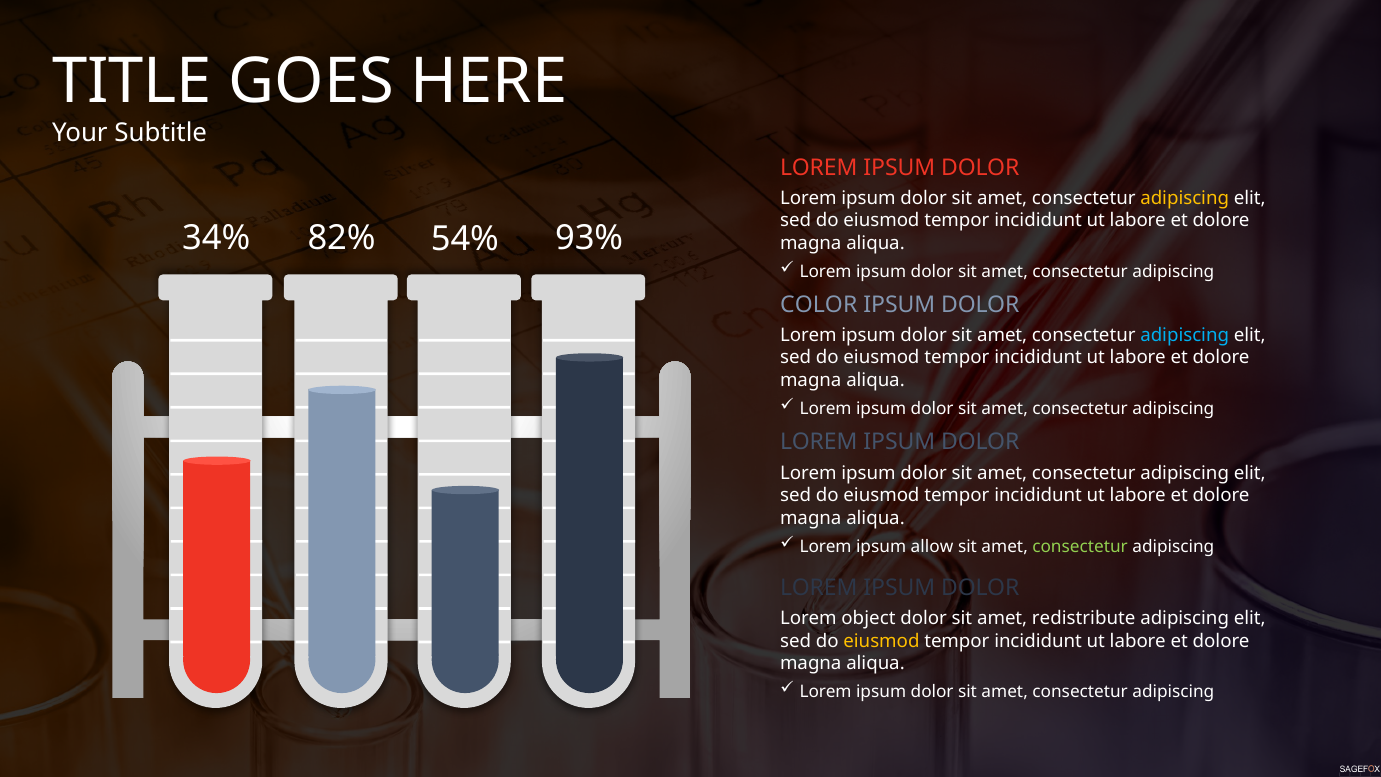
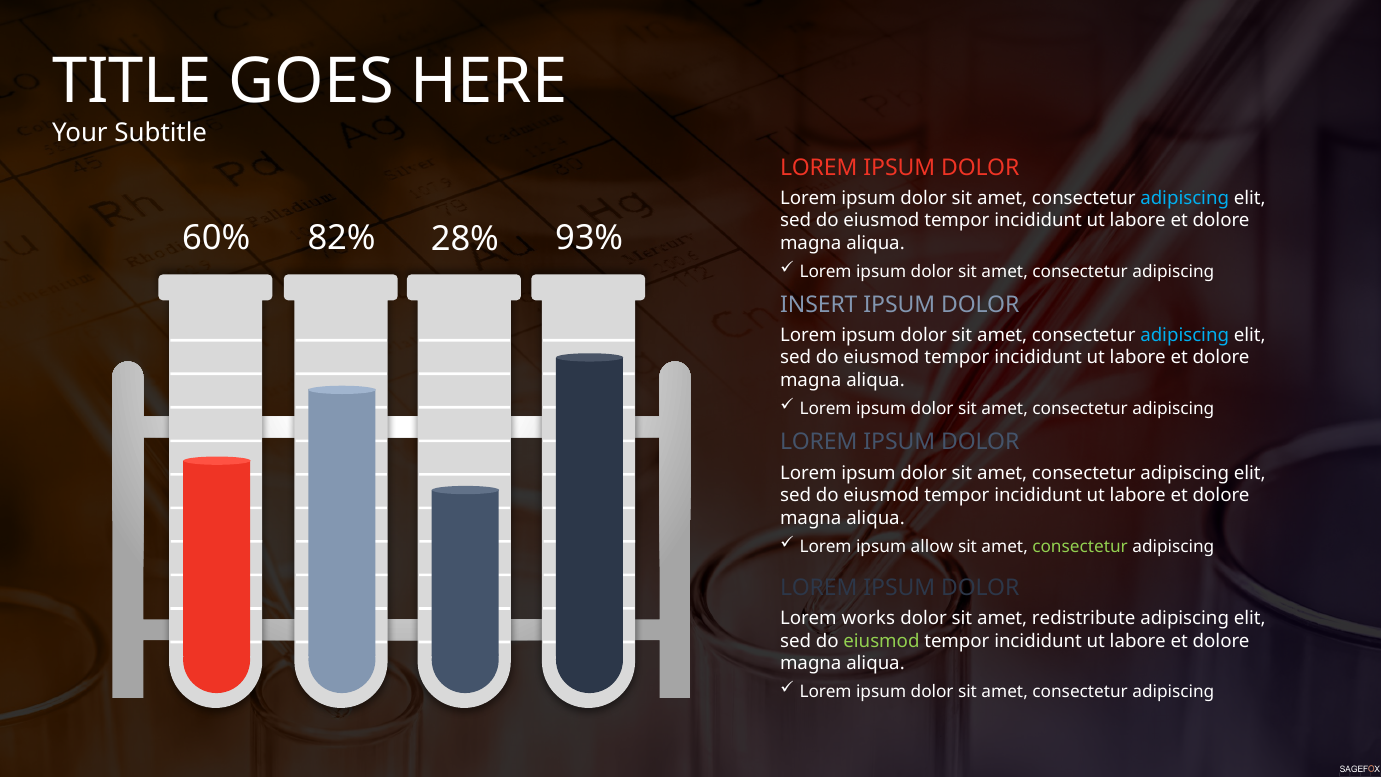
adipiscing at (1185, 198) colour: yellow -> light blue
34%: 34% -> 60%
54%: 54% -> 28%
COLOR: COLOR -> INSERT
object: object -> works
eiusmod at (881, 641) colour: yellow -> light green
